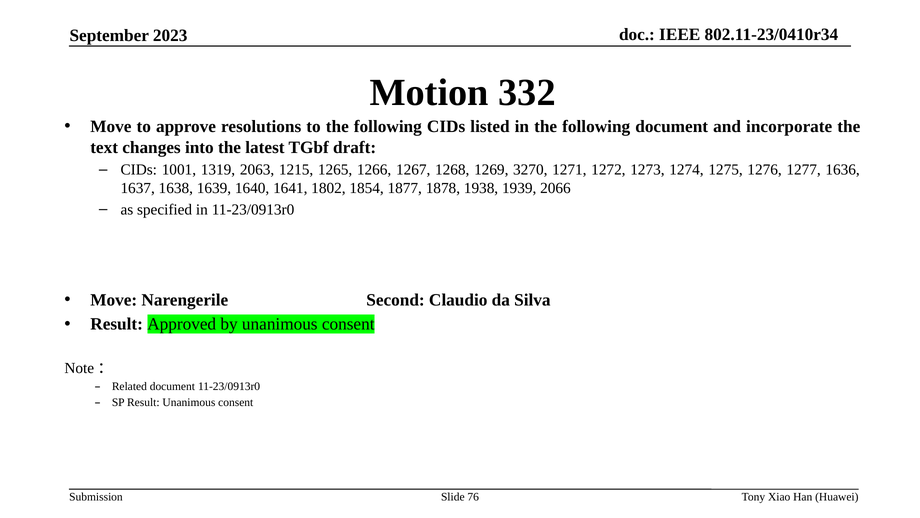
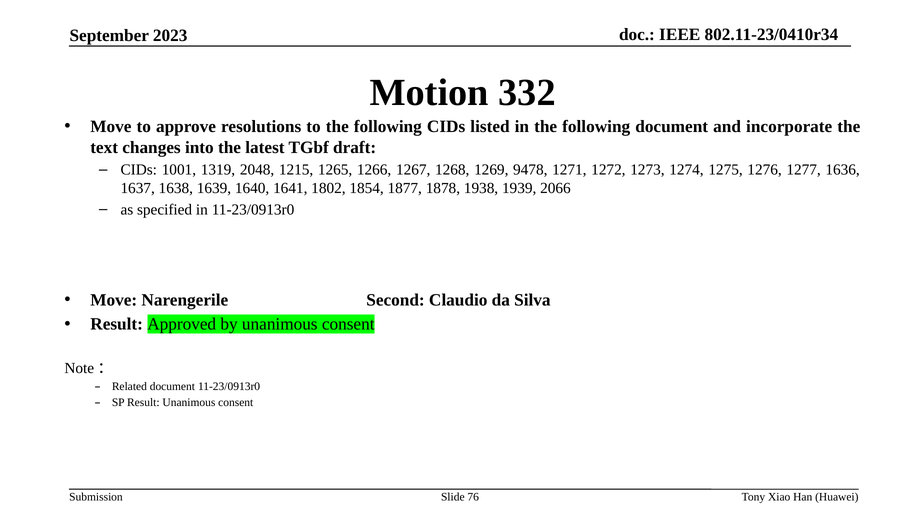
2063: 2063 -> 2048
3270: 3270 -> 9478
